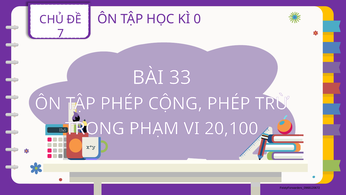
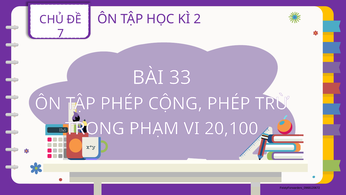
0: 0 -> 2
